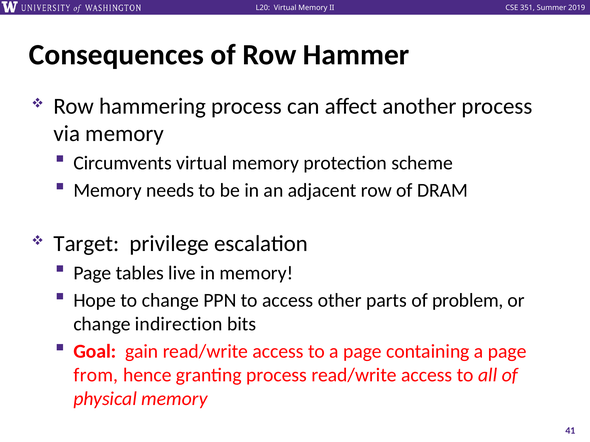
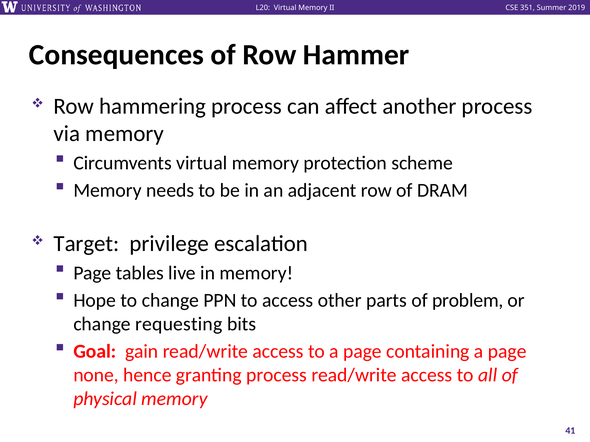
indirection: indirection -> requesting
from: from -> none
